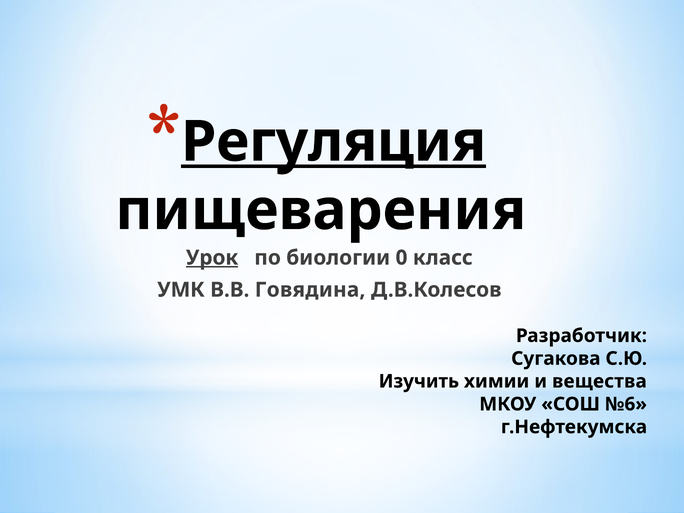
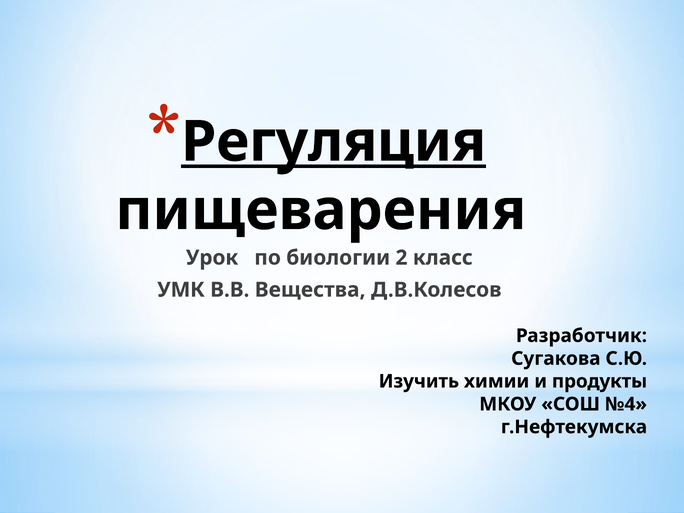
Урок underline: present -> none
0: 0 -> 2
Говядина: Говядина -> Вещества
вещества: вещества -> продукты
№6: №6 -> №4
